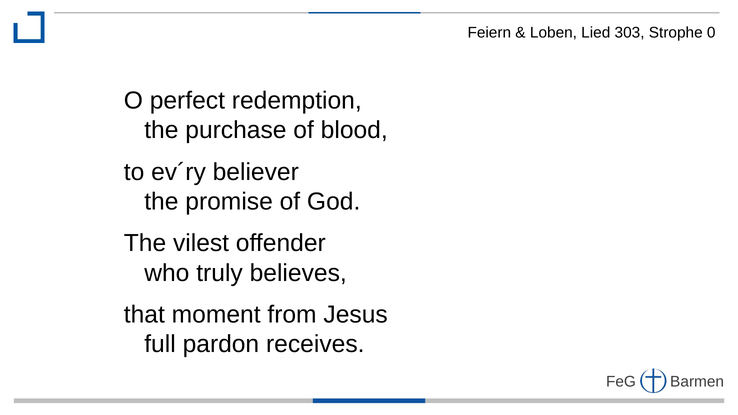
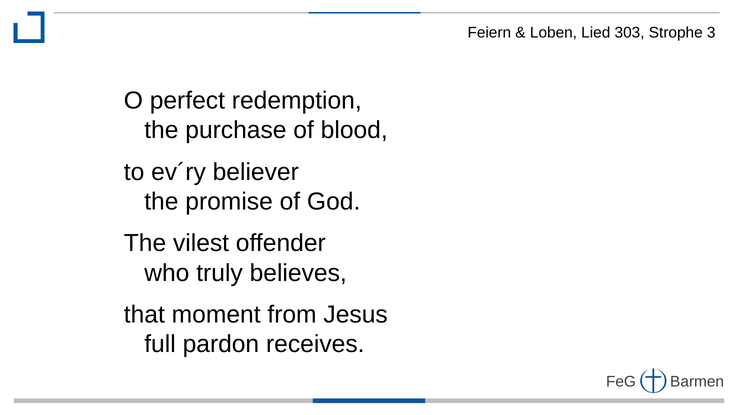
0: 0 -> 3
